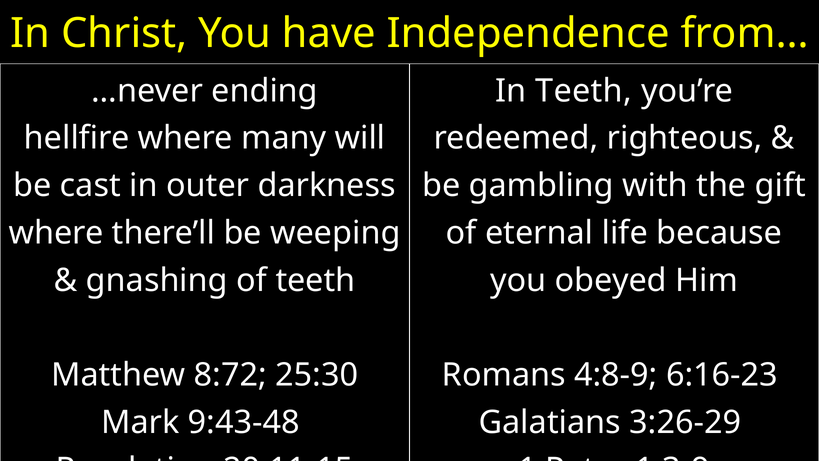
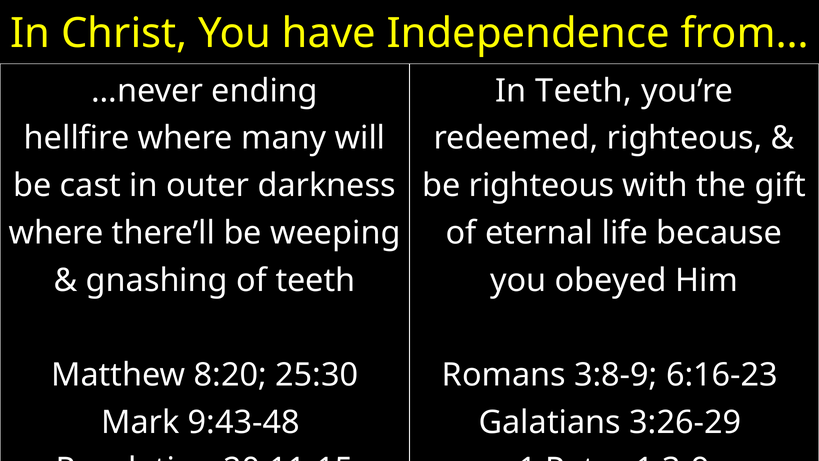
be gambling: gambling -> righteous
8:72: 8:72 -> 8:20
4:8-9: 4:8-9 -> 3:8-9
